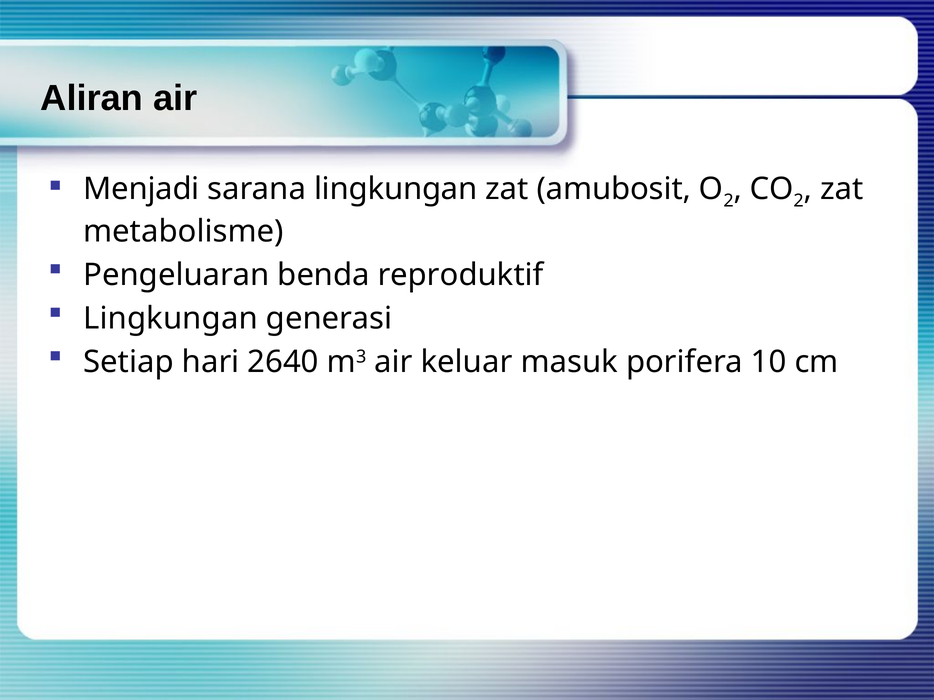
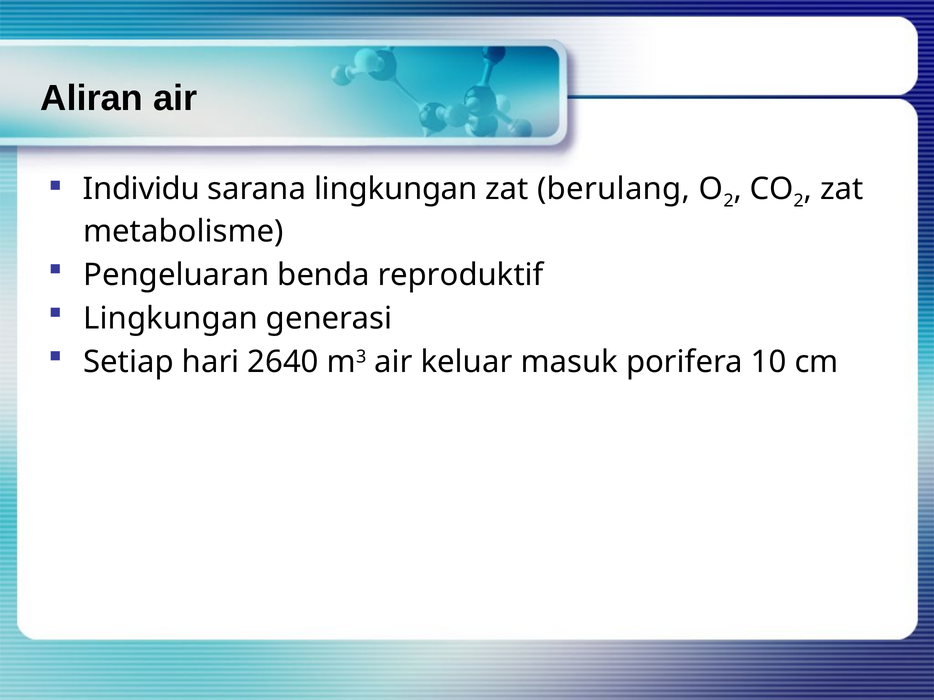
Menjadi: Menjadi -> Individu
amubosit: amubosit -> berulang
